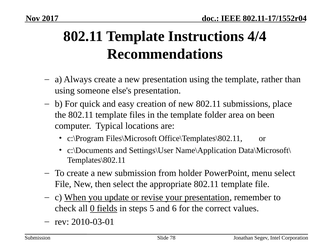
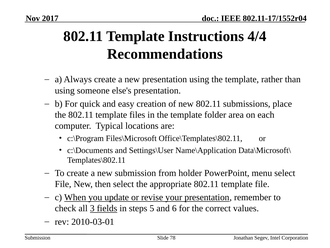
been: been -> each
0: 0 -> 3
